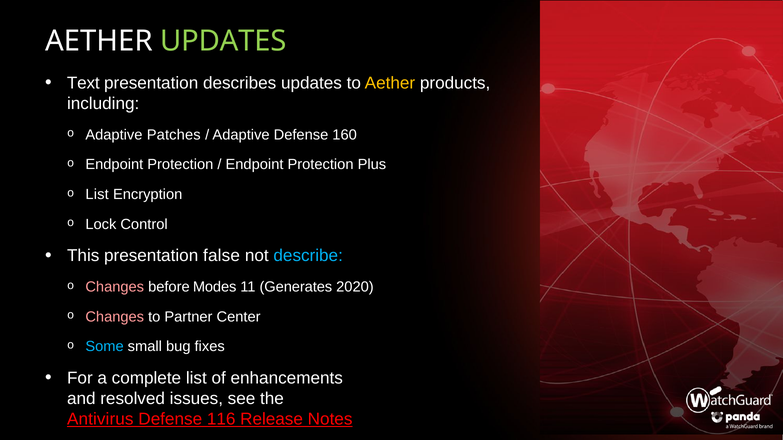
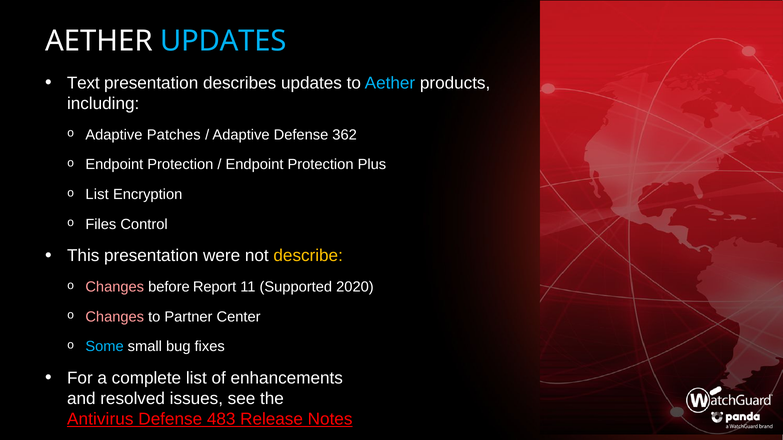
UPDATES at (223, 41) colour: light green -> light blue
Aether at (390, 83) colour: yellow -> light blue
160: 160 -> 362
Lock: Lock -> Files
false: false -> were
describe colour: light blue -> yellow
Modes: Modes -> Report
Generates: Generates -> Supported
116: 116 -> 483
